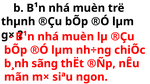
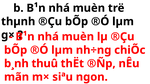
sãng: sãng -> thuû
